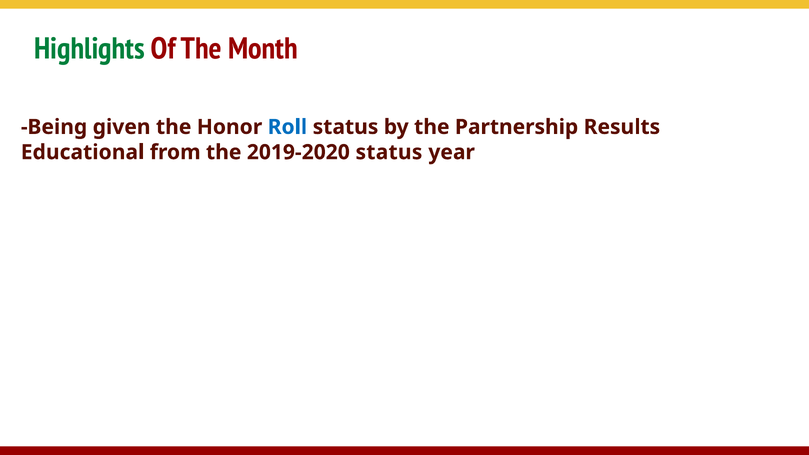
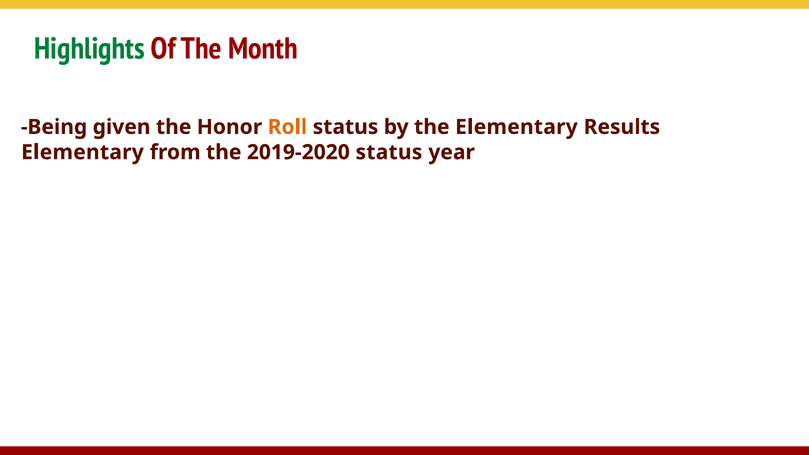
Roll colour: blue -> orange
the Partnership: Partnership -> Elementary
Educational at (83, 152): Educational -> Elementary
